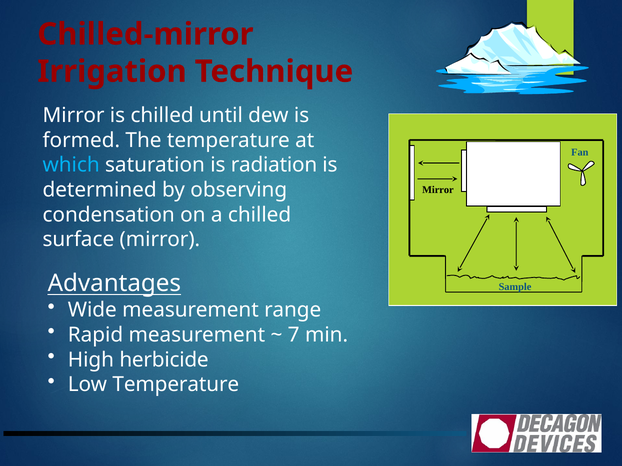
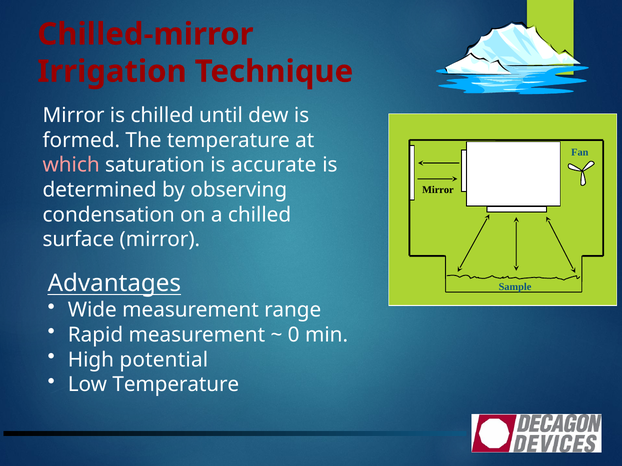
which colour: light blue -> pink
radiation: radiation -> accurate
7: 7 -> 0
herbicide: herbicide -> potential
